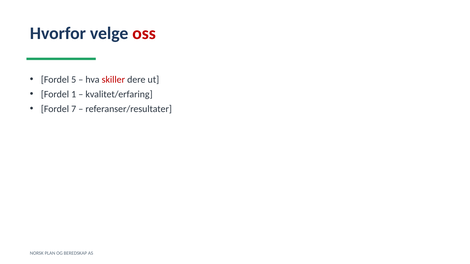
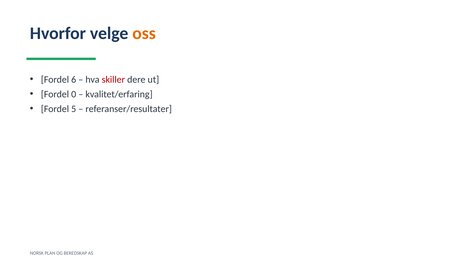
oss colour: red -> orange
5: 5 -> 6
1: 1 -> 0
7: 7 -> 5
